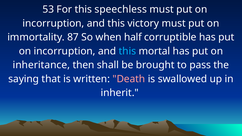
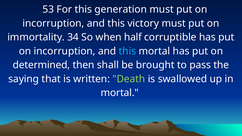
speechless: speechless -> generation
87: 87 -> 34
inheritance: inheritance -> determined
Death colour: pink -> light green
inherit at (120, 93): inherit -> mortal
